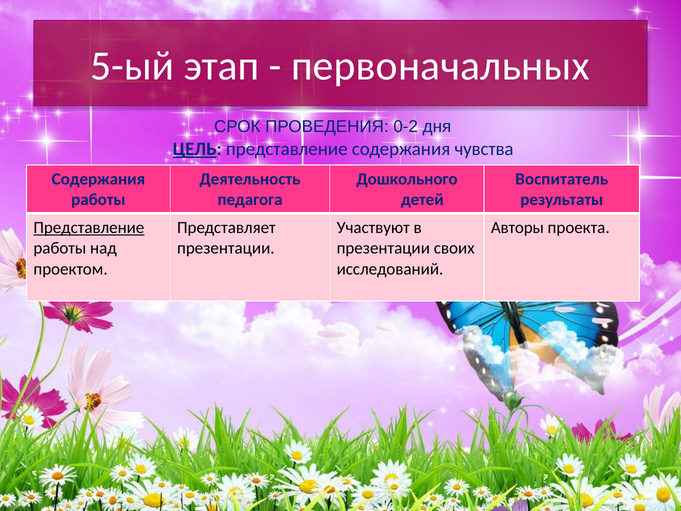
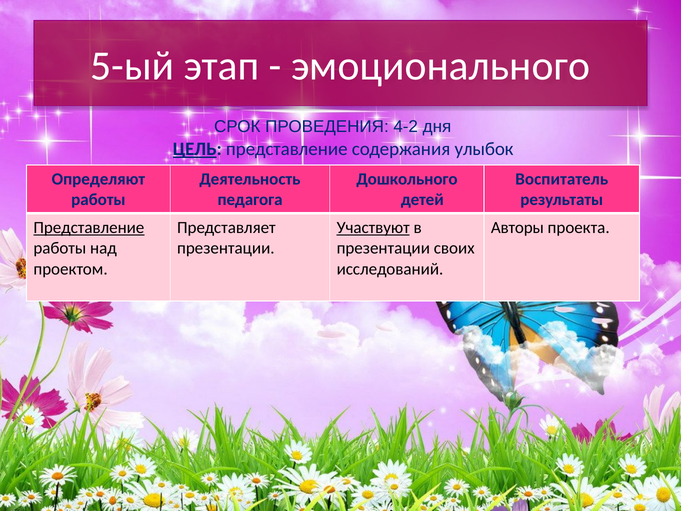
первоначальных: первоначальных -> эмоционального
0-2: 0-2 -> 4-2
чувства: чувства -> улыбок
Содержания at (98, 179): Содержания -> Определяют
Участвуют underline: none -> present
